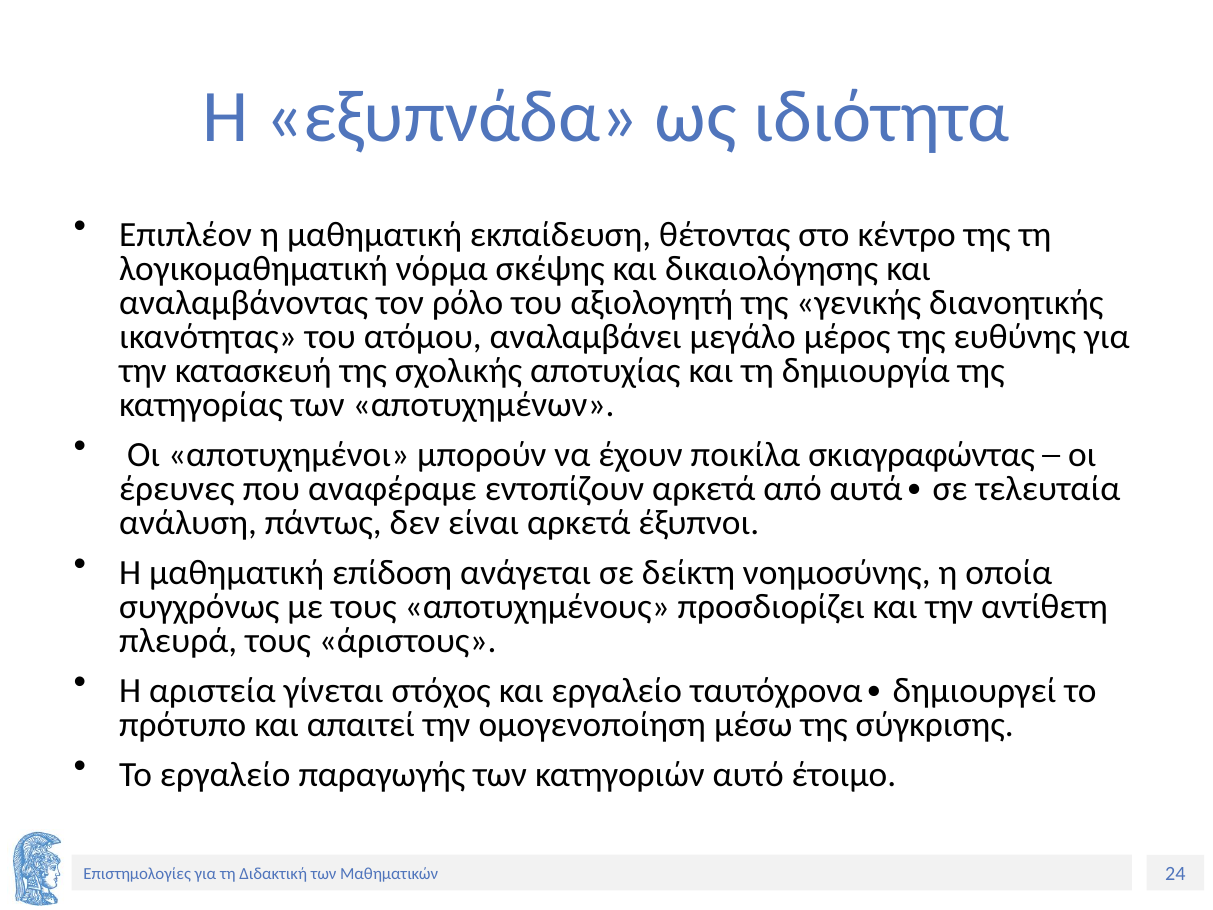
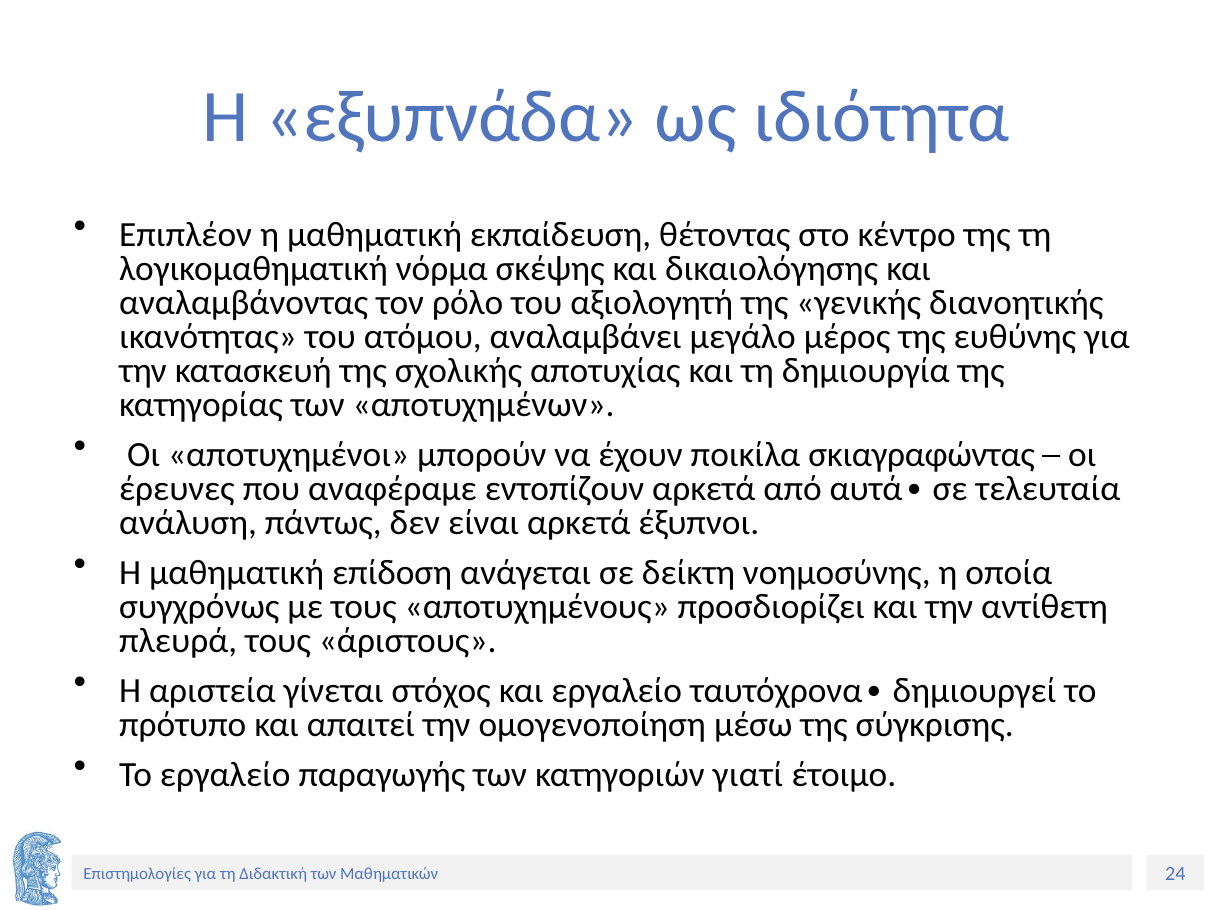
αυτό: αυτό -> γιατί
